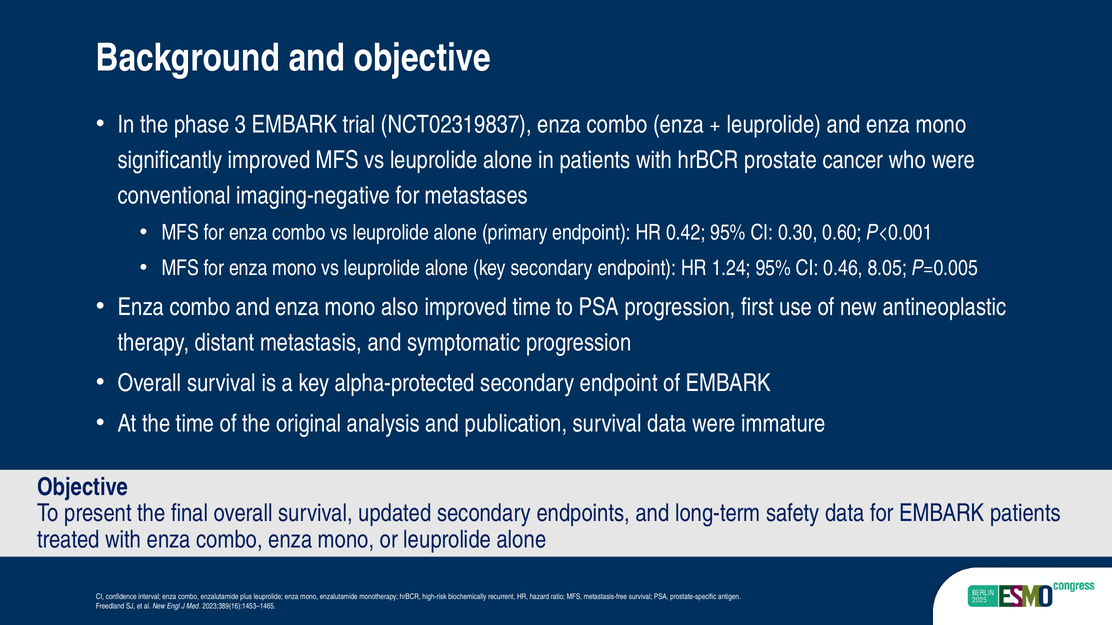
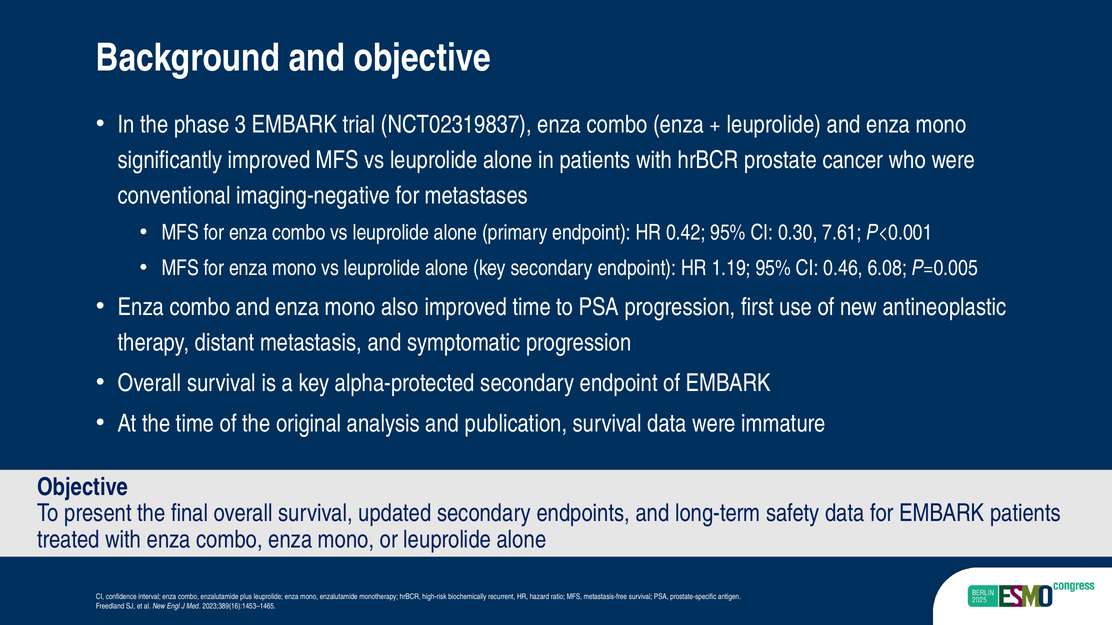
0.60: 0.60 -> 7.61
1.24: 1.24 -> 1.19
8.05: 8.05 -> 6.08
